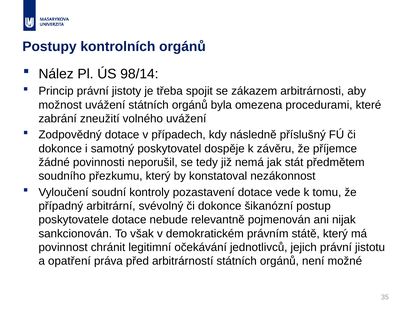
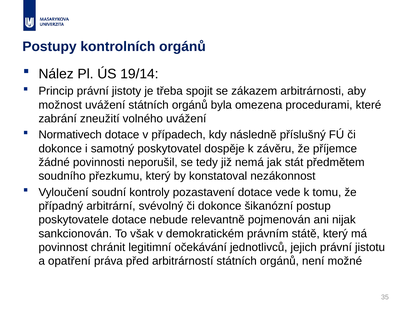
98/14: 98/14 -> 19/14
Zodpovědný: Zodpovědný -> Normativech
